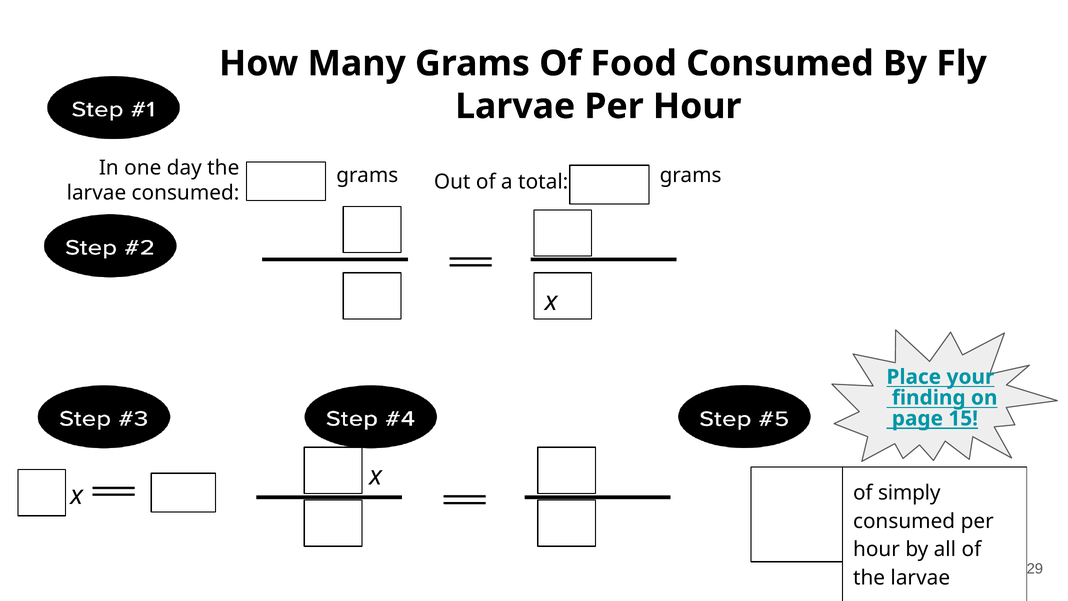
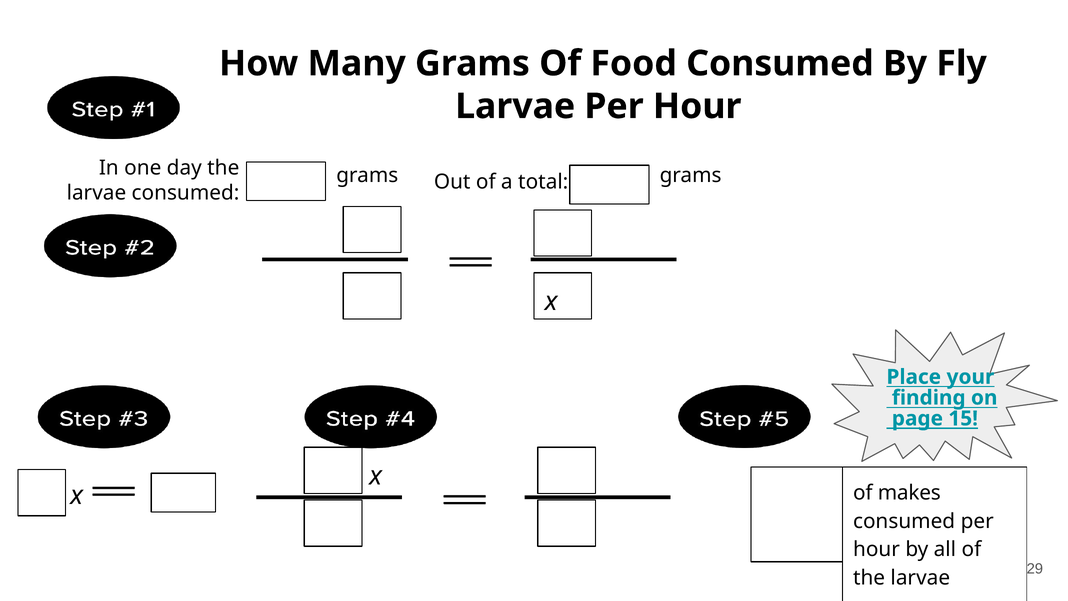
simply: simply -> makes
